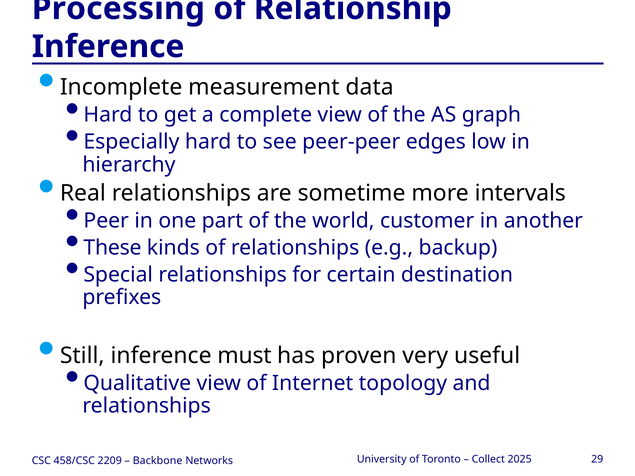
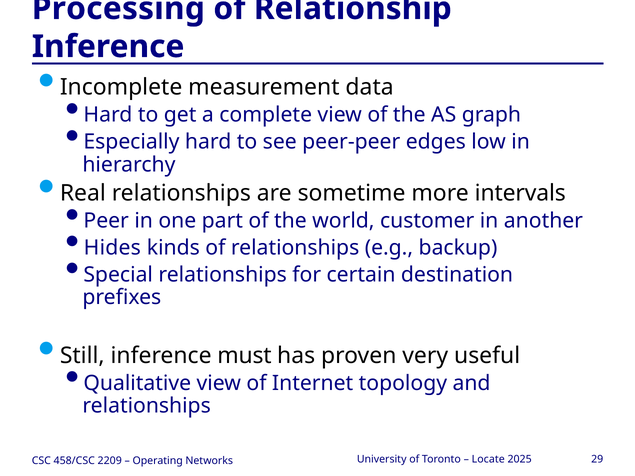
These: These -> Hides
Collect: Collect -> Locate
Backbone: Backbone -> Operating
